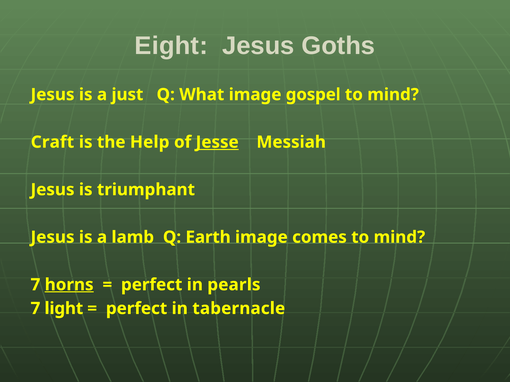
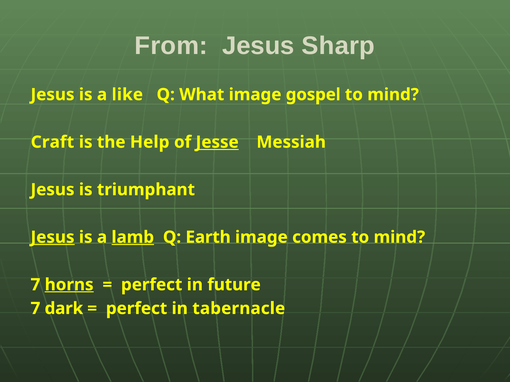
Eight: Eight -> From
Goths: Goths -> Sharp
just: just -> like
Jesus at (53, 237) underline: none -> present
lamb underline: none -> present
pearls: pearls -> future
light: light -> dark
